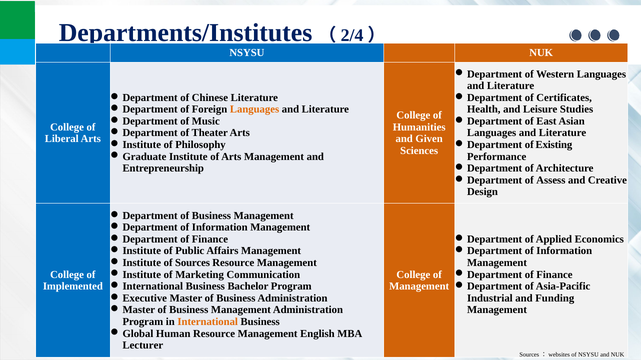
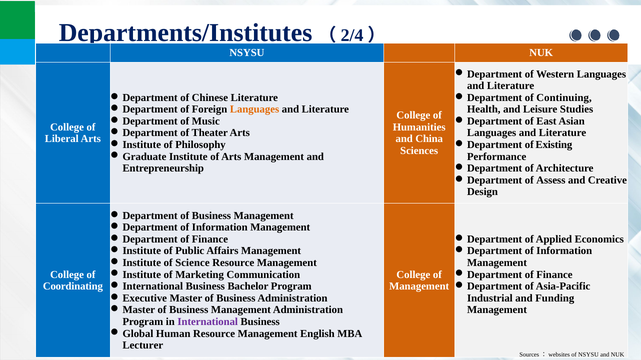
Certificates: Certificates -> Continuing
Given: Given -> China
Sources: Sources -> Science
Implemented: Implemented -> Coordinating
International colour: orange -> purple
